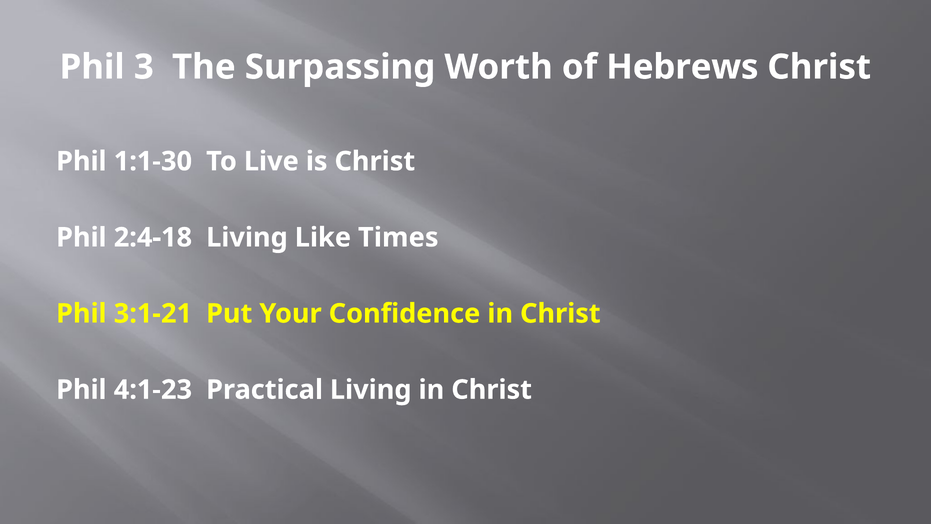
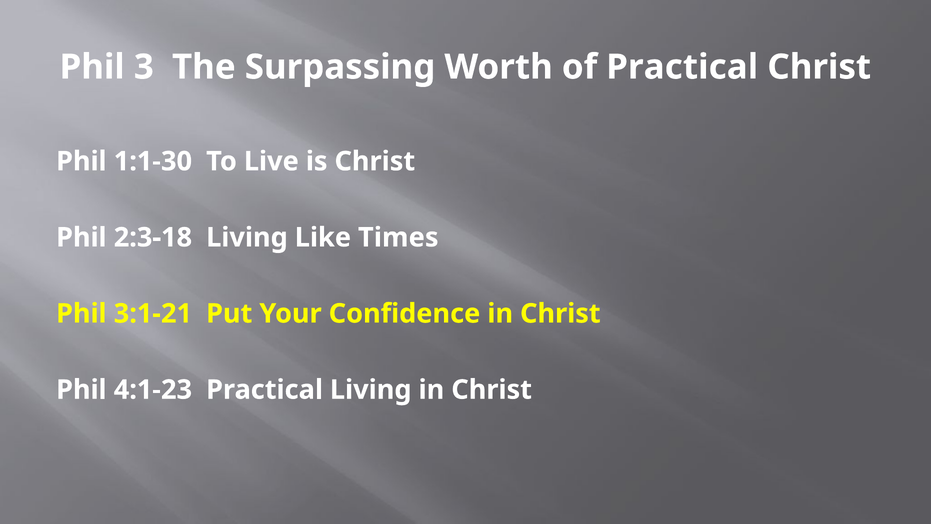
of Hebrews: Hebrews -> Practical
2:4-18: 2:4-18 -> 2:3-18
